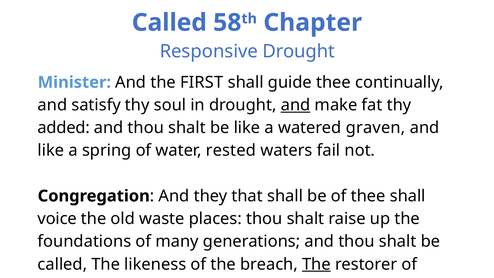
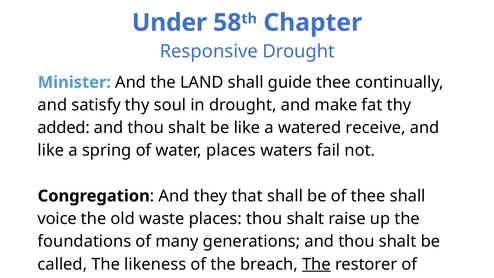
Called at (169, 23): Called -> Under
FIRST: FIRST -> LAND
and at (296, 105) underline: present -> none
graven: graven -> receive
water rested: rested -> places
